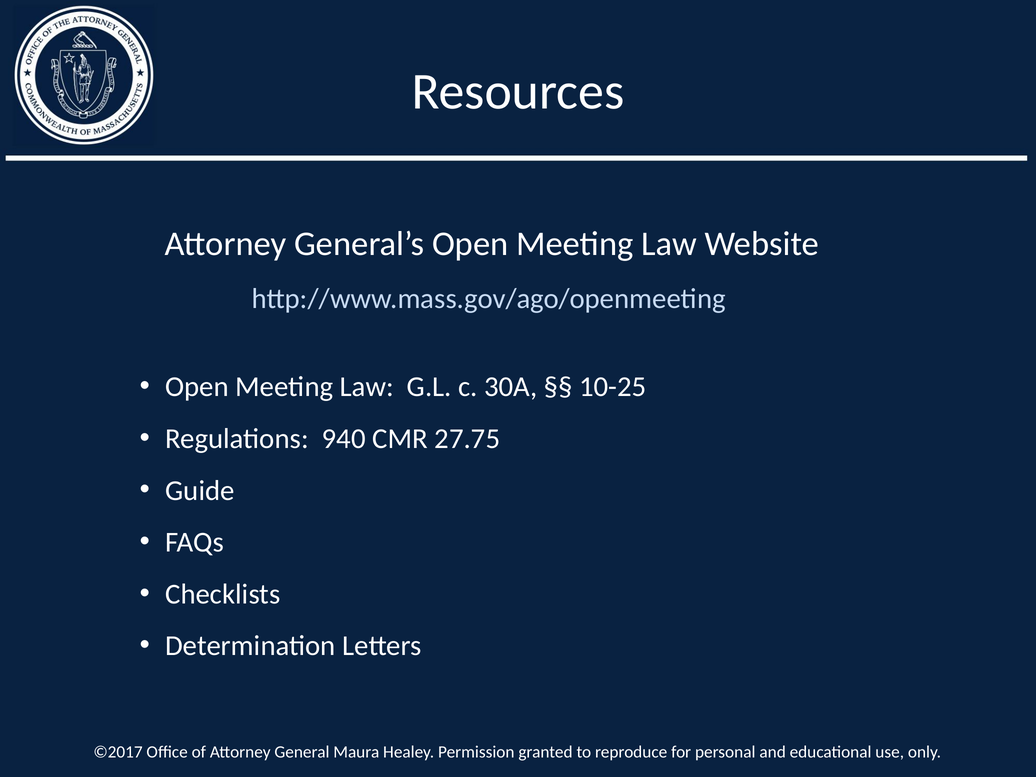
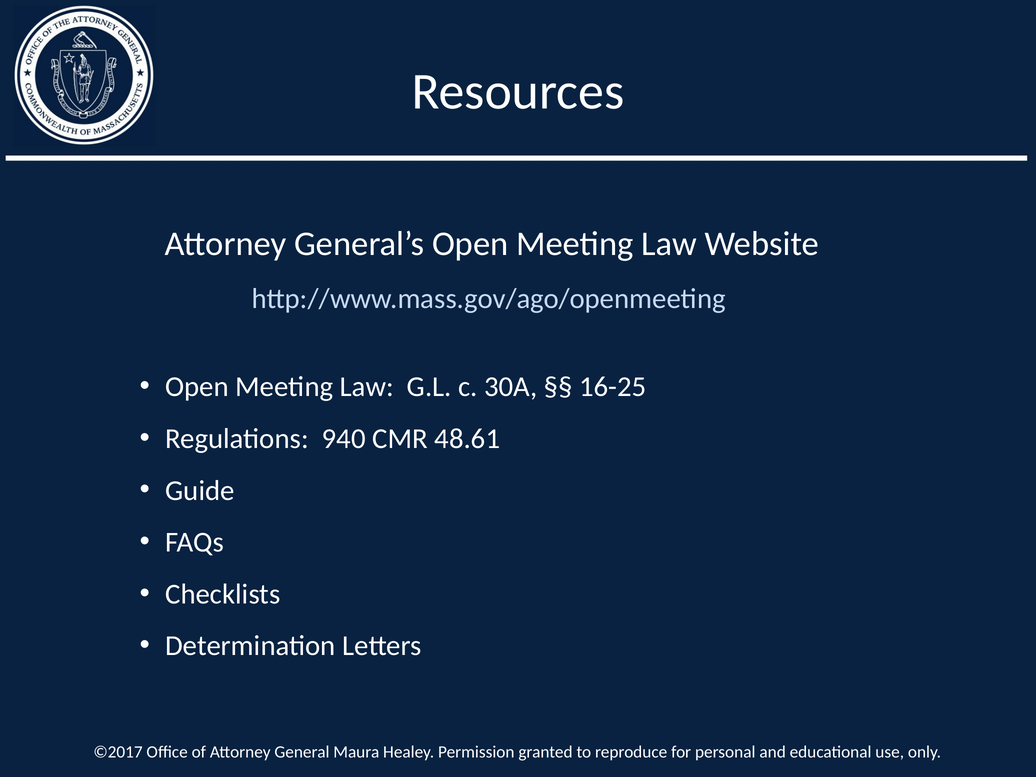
10-25: 10-25 -> 16-25
27.75: 27.75 -> 48.61
